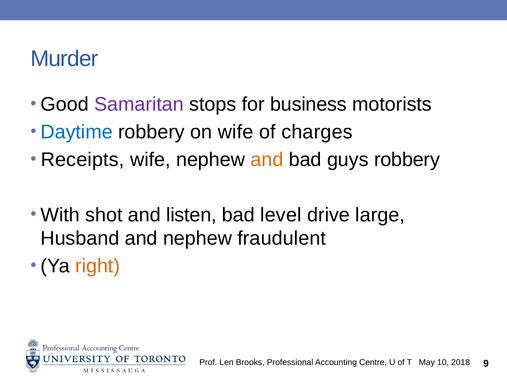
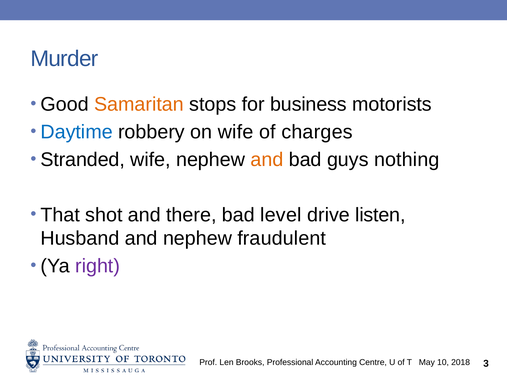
Samaritan colour: purple -> orange
Receipts: Receipts -> Stranded
guys robbery: robbery -> nothing
With: With -> That
listen: listen -> there
large: large -> listen
right colour: orange -> purple
9: 9 -> 3
